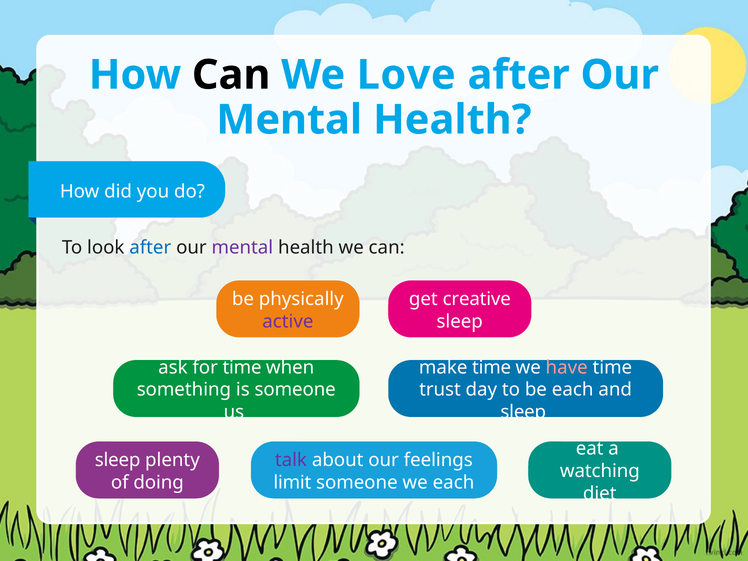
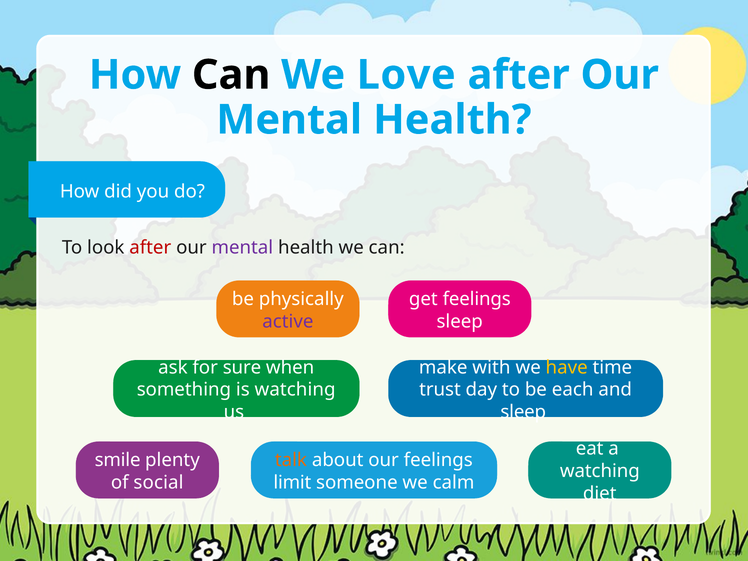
after at (150, 248) colour: blue -> red
get creative: creative -> feelings
for time: time -> sure
make time: time -> with
have colour: pink -> yellow
is someone: someone -> watching
sleep at (118, 460): sleep -> smile
talk colour: purple -> orange
doing: doing -> social
we each: each -> calm
